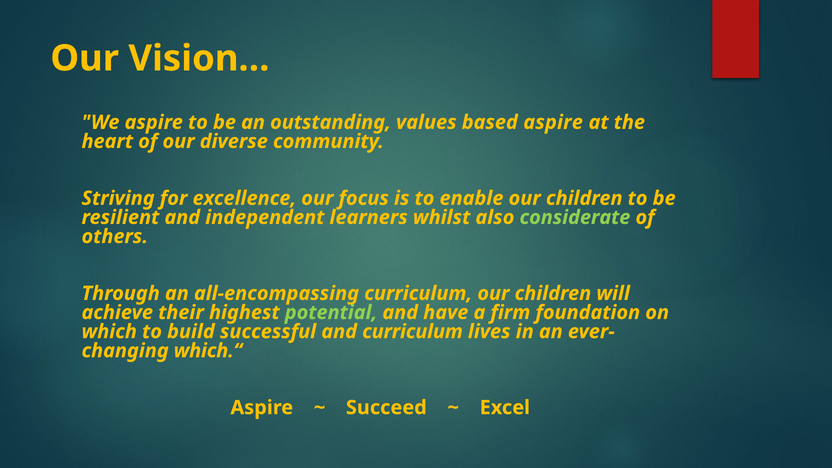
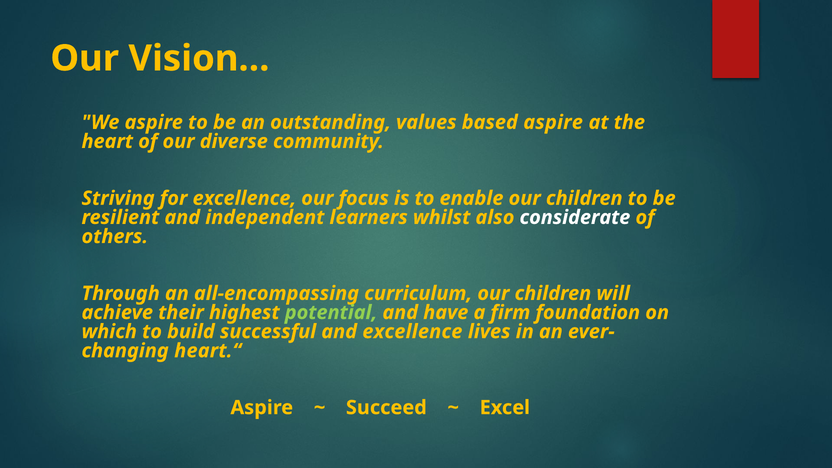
considerate colour: light green -> white
and curriculum: curriculum -> excellence
which.“: which.“ -> heart.“
